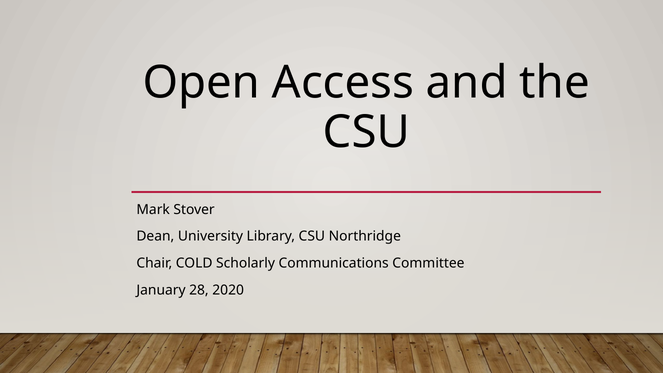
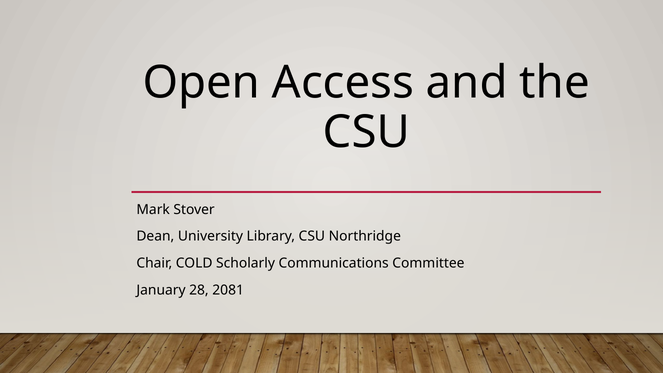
2020: 2020 -> 2081
